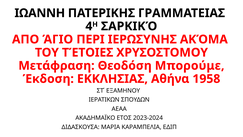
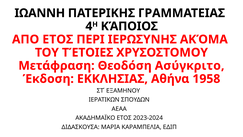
ΣΑΡΚΙΚΌ: ΣΑΡΚΙΚΌ -> ΚΆΠΟΙΟΣ
ΑΠΟ ΆΓΙΟ: ΆΓΙΟ -> ΕΤΟΣ
Μπορούμε: Μπορούμε -> Ασύγκριτο
